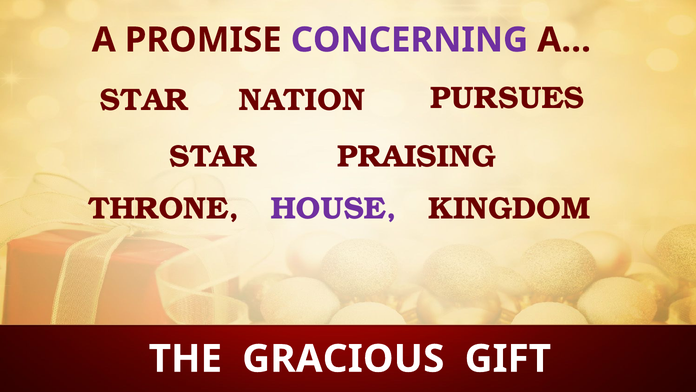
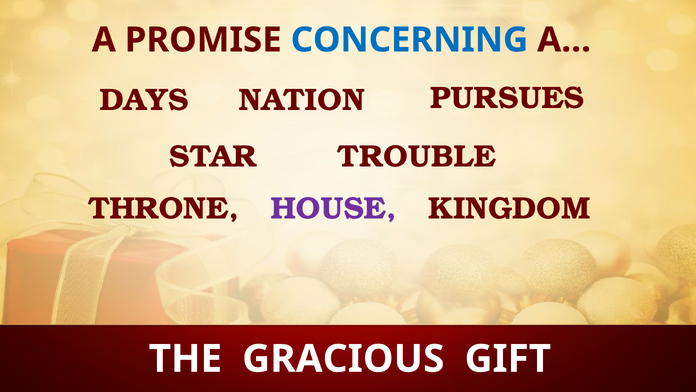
CONCERNING colour: purple -> blue
STAR at (144, 100): STAR -> DAYS
PRAISING: PRAISING -> TROUBLE
